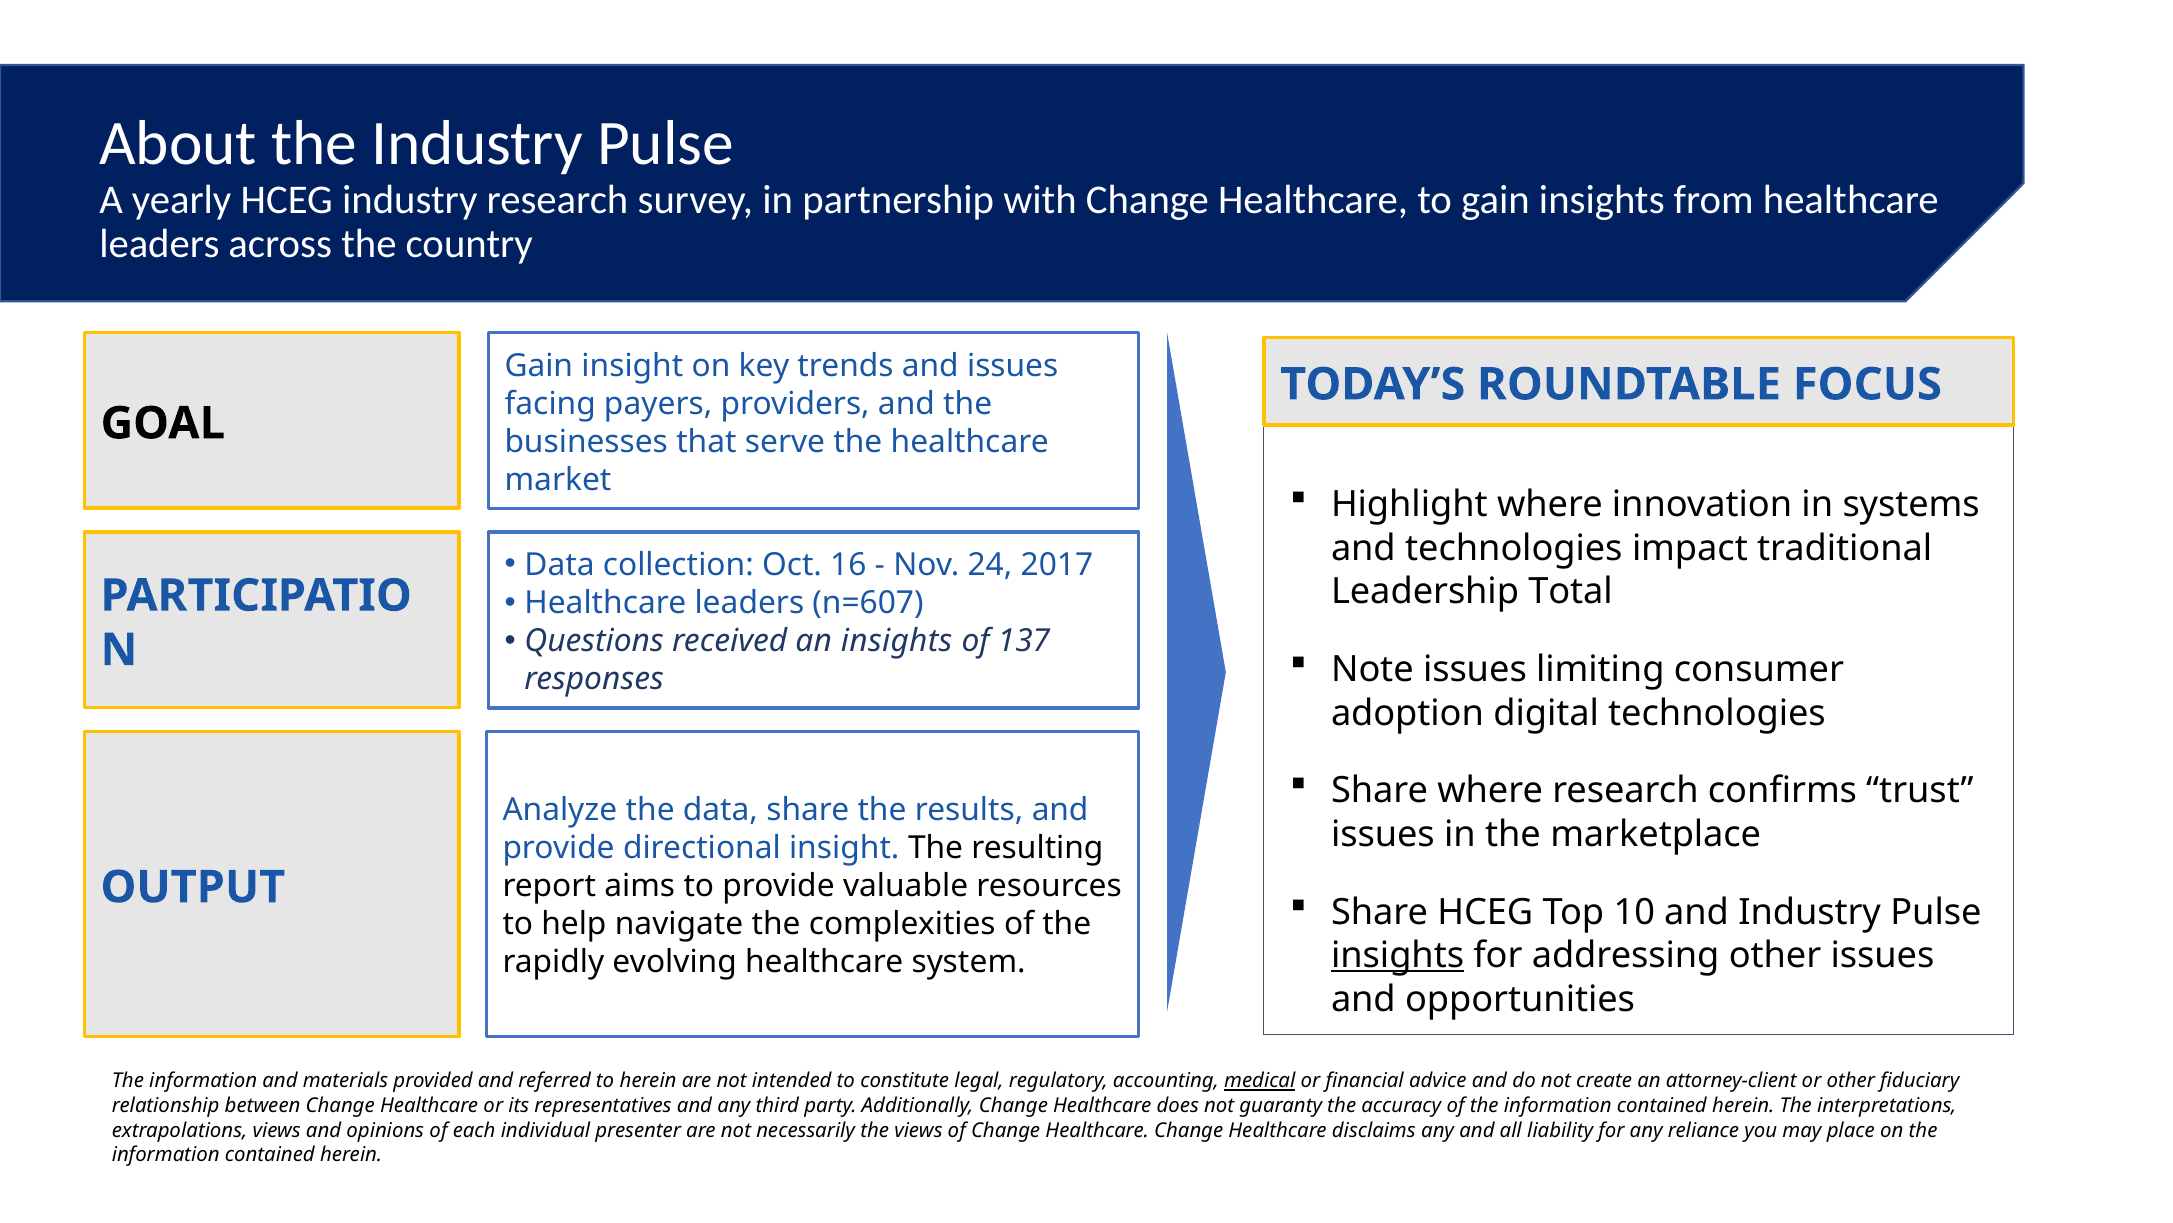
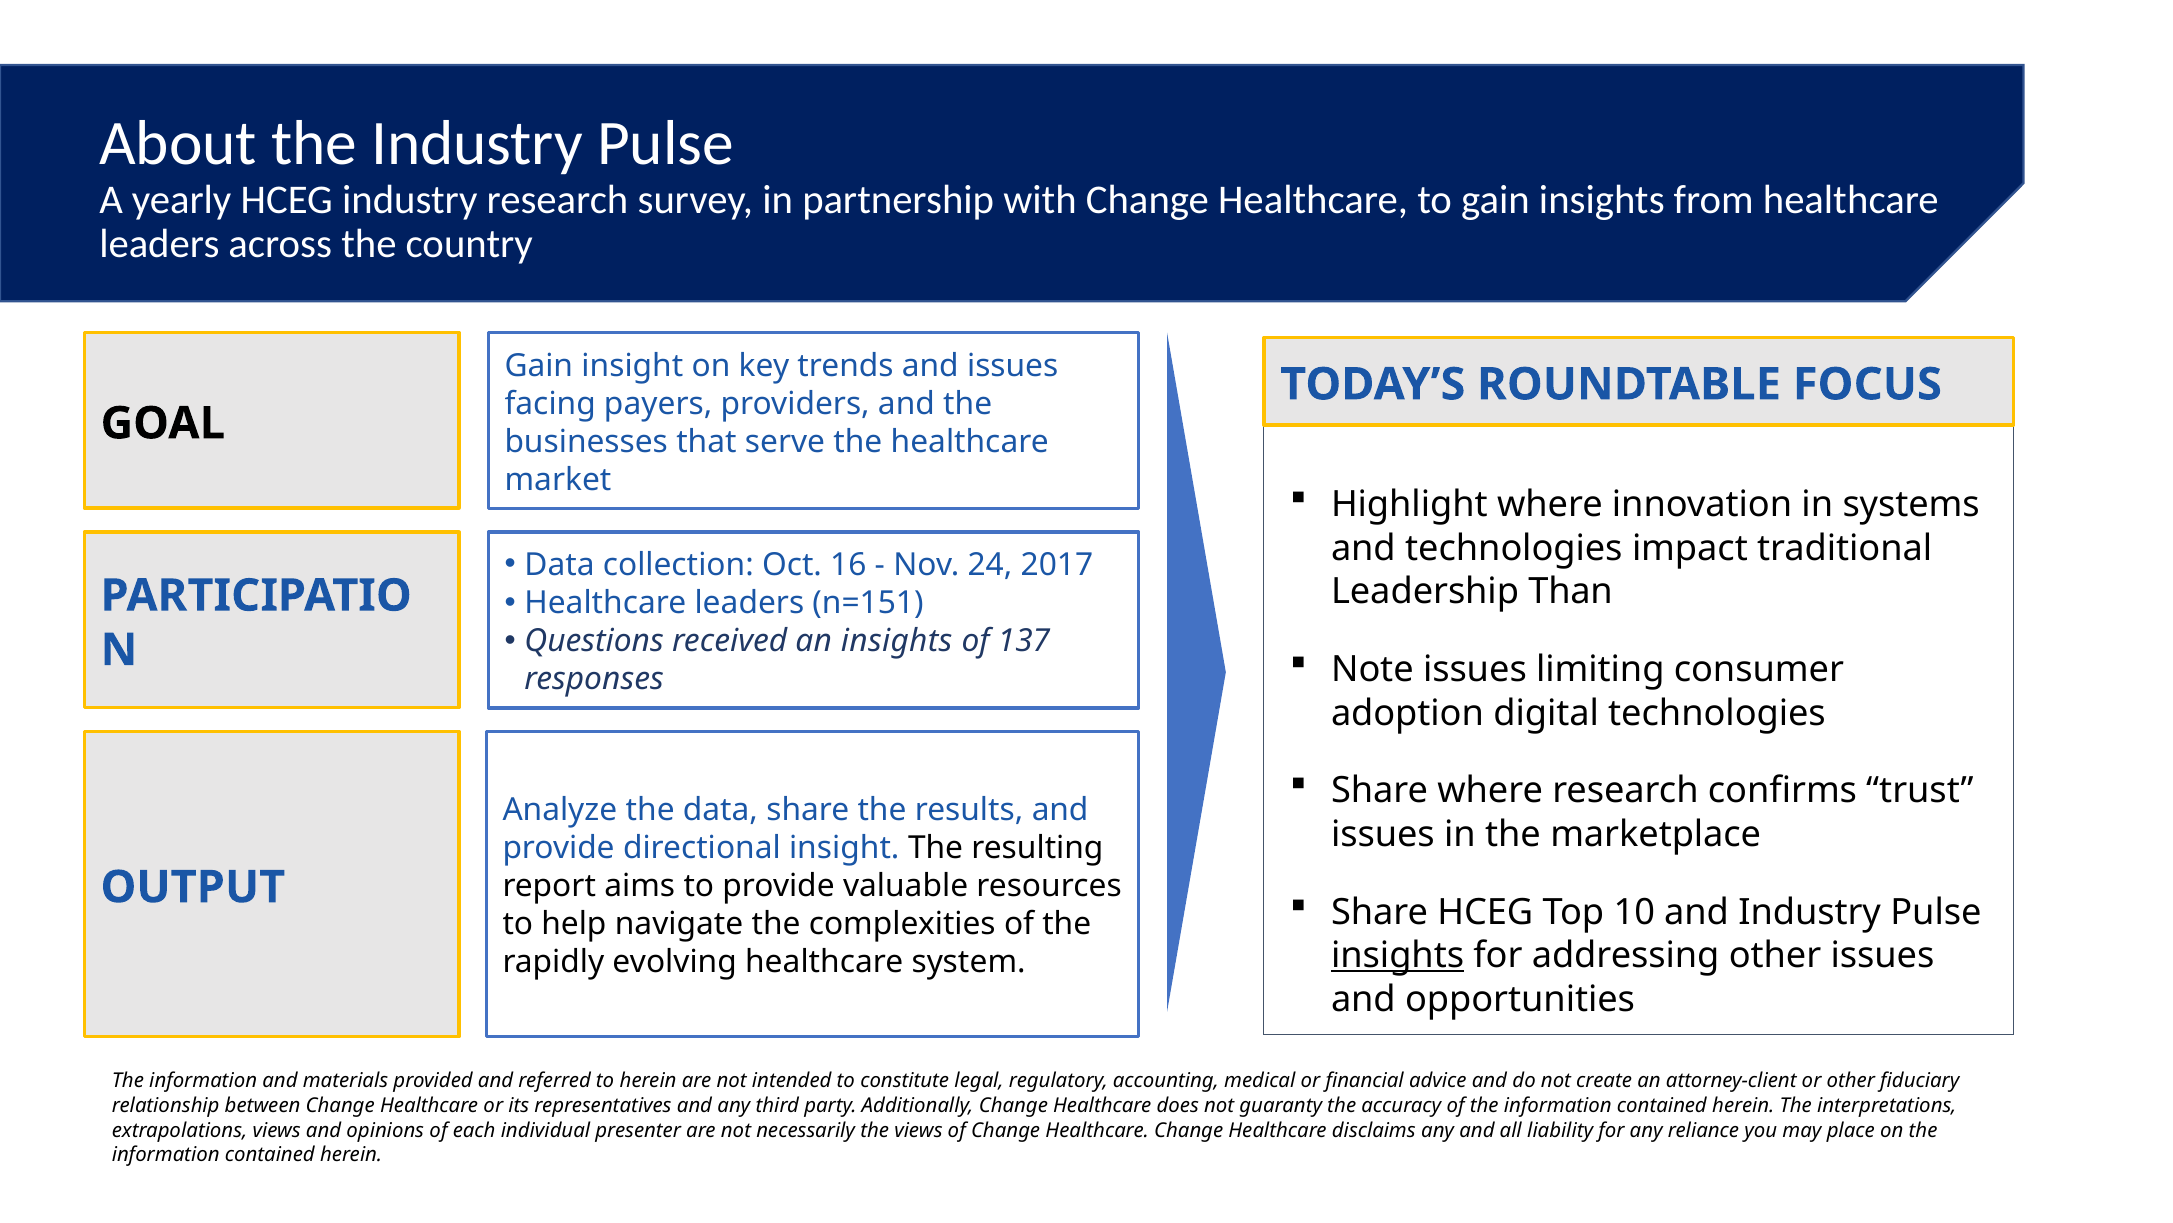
Total: Total -> Than
n=607: n=607 -> n=151
medical underline: present -> none
